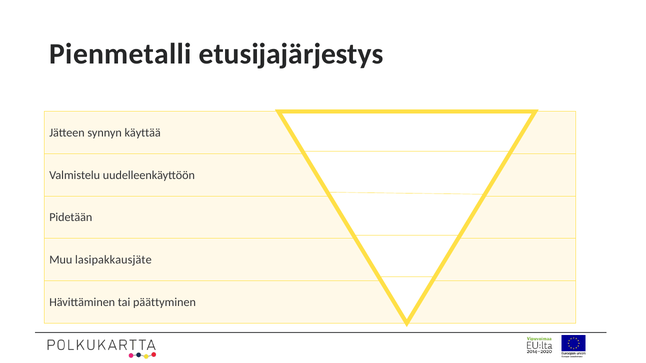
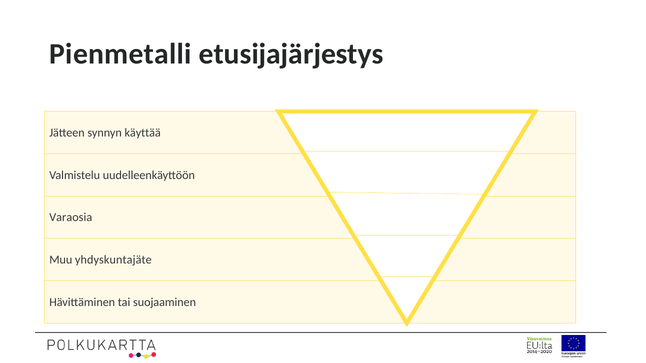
Pidetään: Pidetään -> Varaosia
lasipakkausjäte: lasipakkausjäte -> yhdyskuntajäte
päättyminen: päättyminen -> suojaaminen
